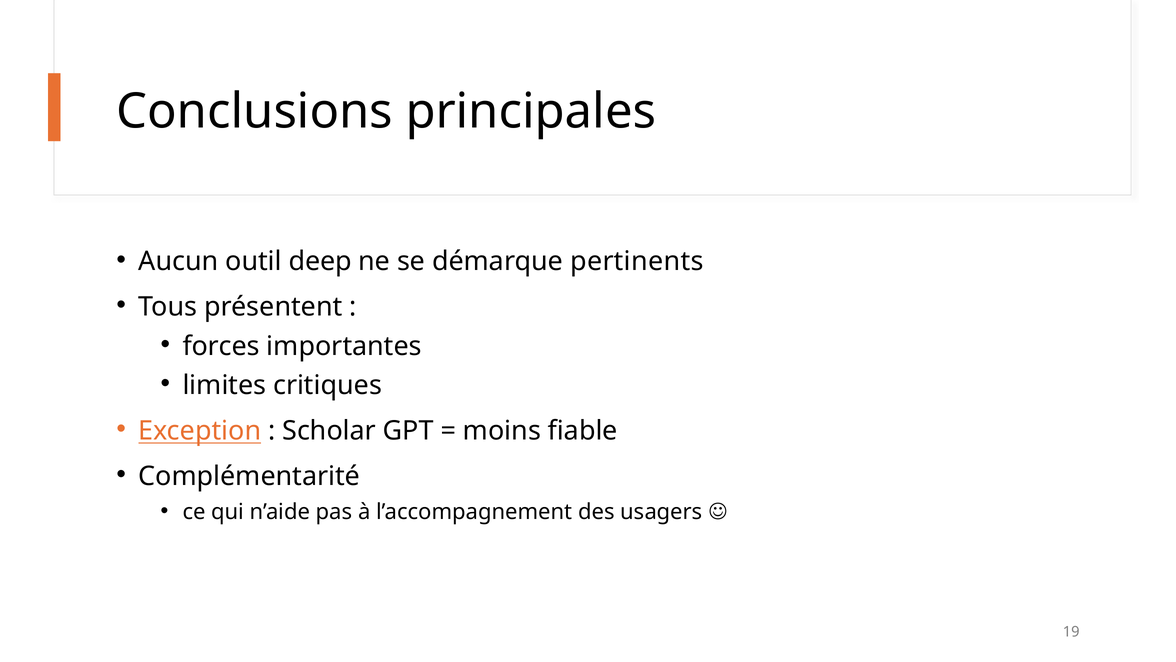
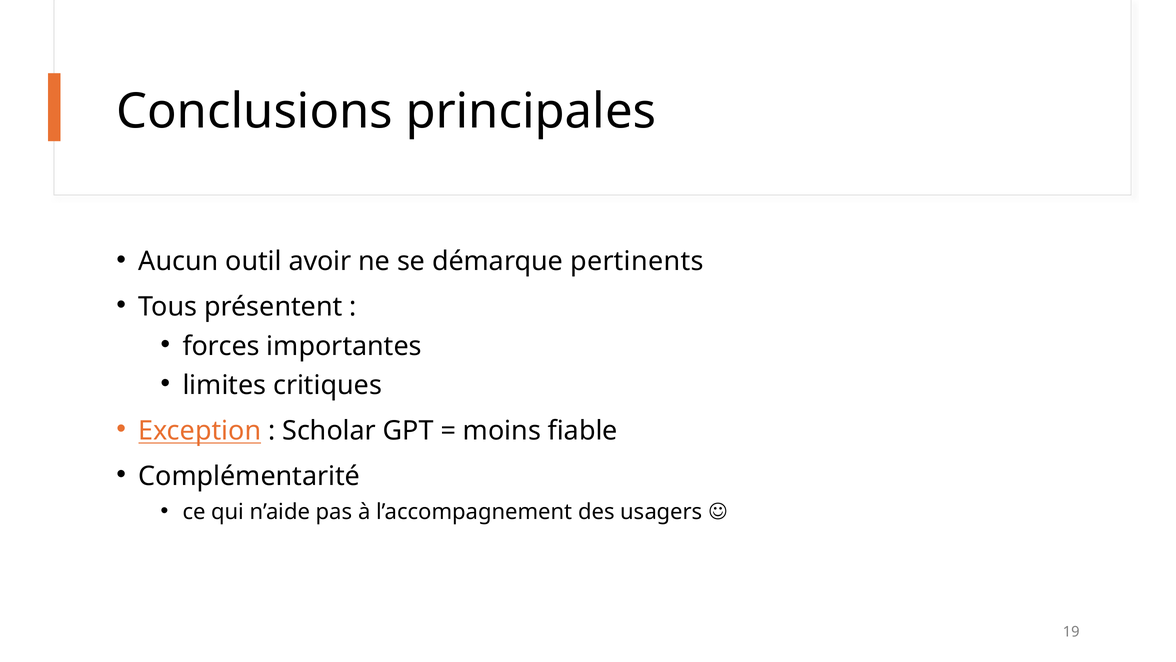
deep: deep -> avoir
